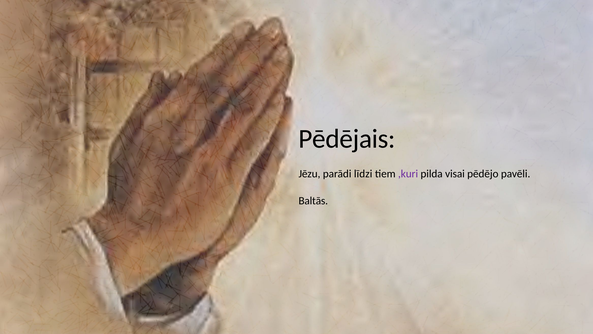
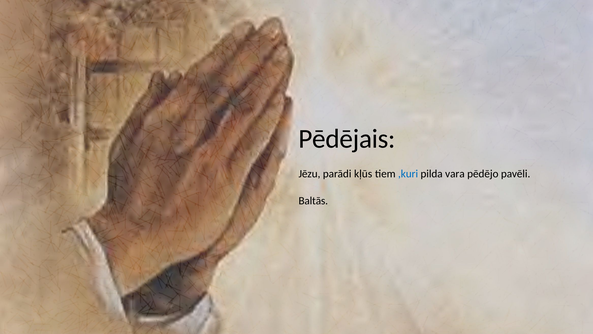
līdzi: līdzi -> kļūs
,kuri colour: purple -> blue
visai: visai -> vara
